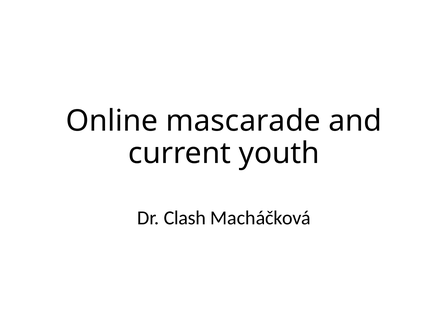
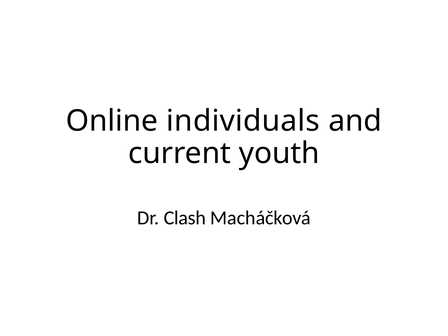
mascarade: mascarade -> individuals
